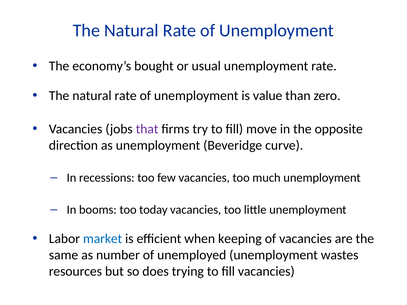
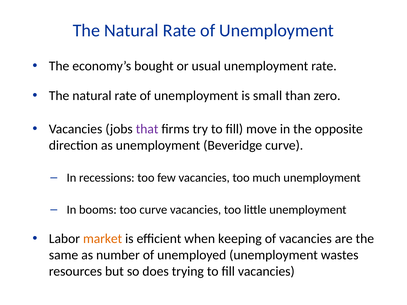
value: value -> small
too today: today -> curve
market colour: blue -> orange
